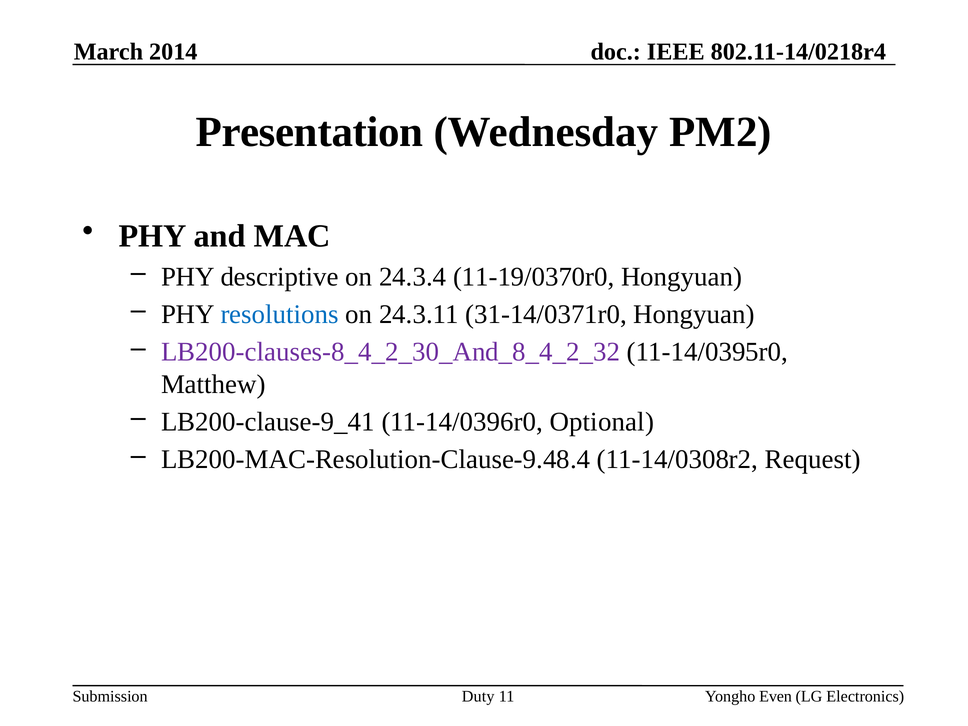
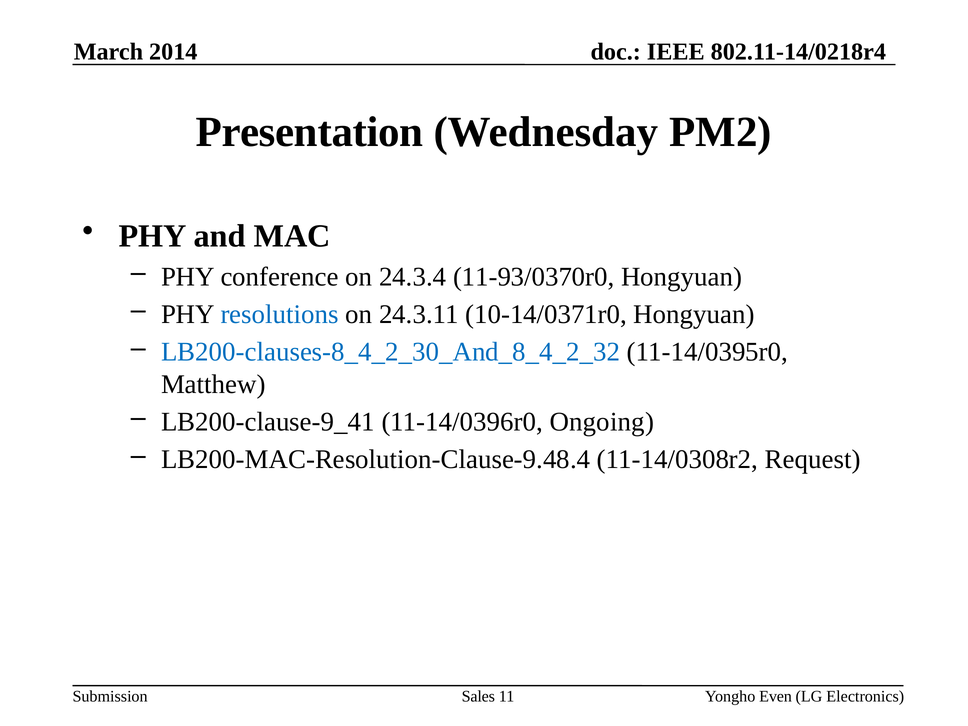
descriptive: descriptive -> conference
11-19/0370r0: 11-19/0370r0 -> 11-93/0370r0
31-14/0371r0: 31-14/0371r0 -> 10-14/0371r0
LB200-clauses-8_4_2_30_And_8_4_2_32 colour: purple -> blue
Optional: Optional -> Ongoing
Duty: Duty -> Sales
